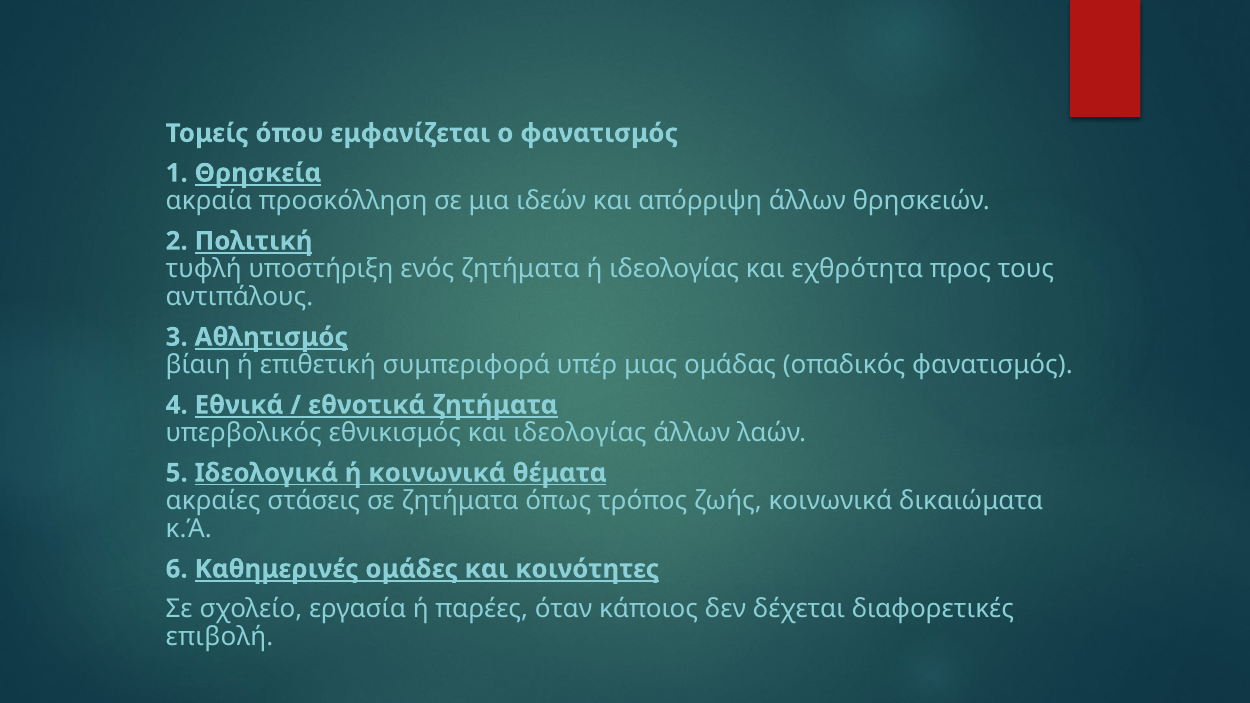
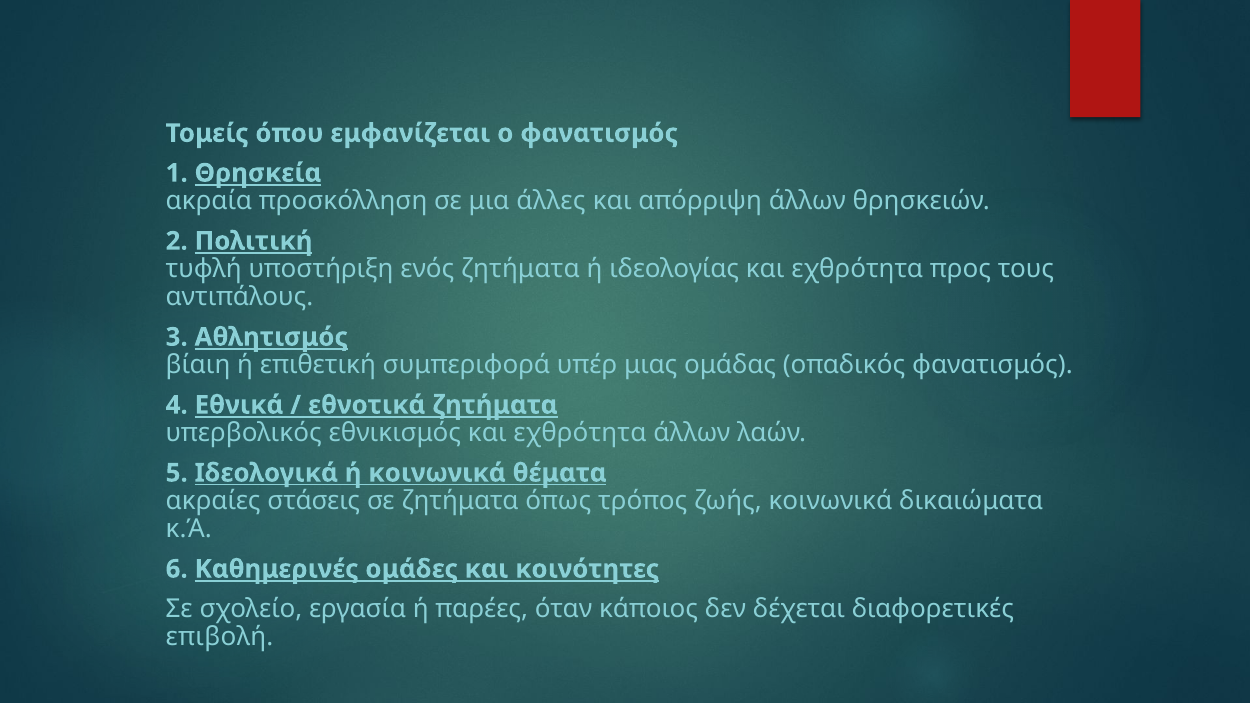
ιδεών: ιδεών -> άλλες
εθνικισμός και ιδεολογίας: ιδεολογίας -> εχθρότητα
